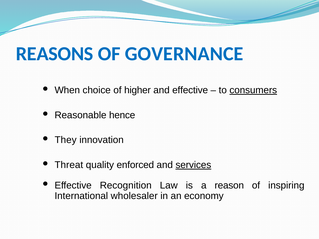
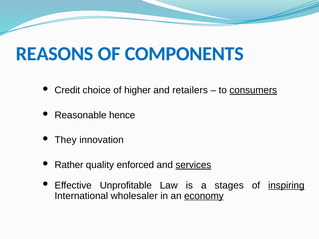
GOVERNANCE: GOVERNANCE -> COMPONENTS
When: When -> Credit
and effective: effective -> retailers
Threat: Threat -> Rather
Recognition: Recognition -> Unprofitable
reason: reason -> stages
inspiring underline: none -> present
economy underline: none -> present
